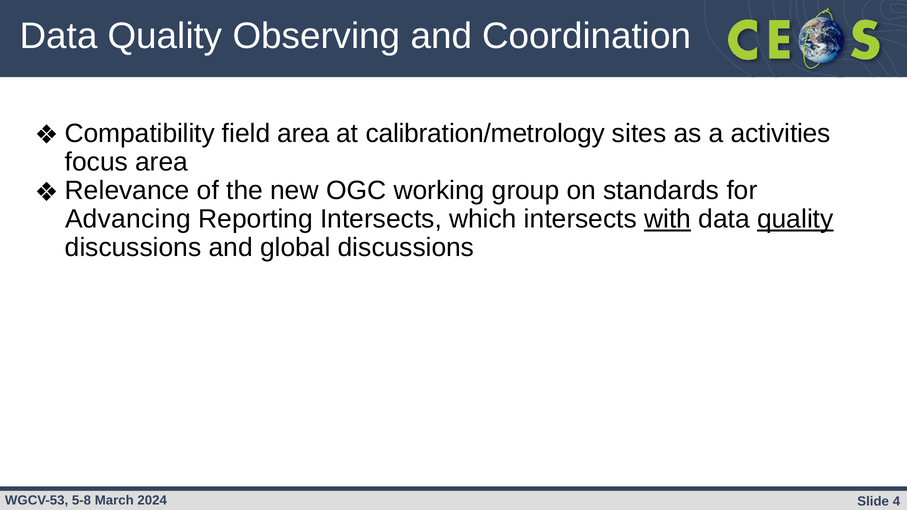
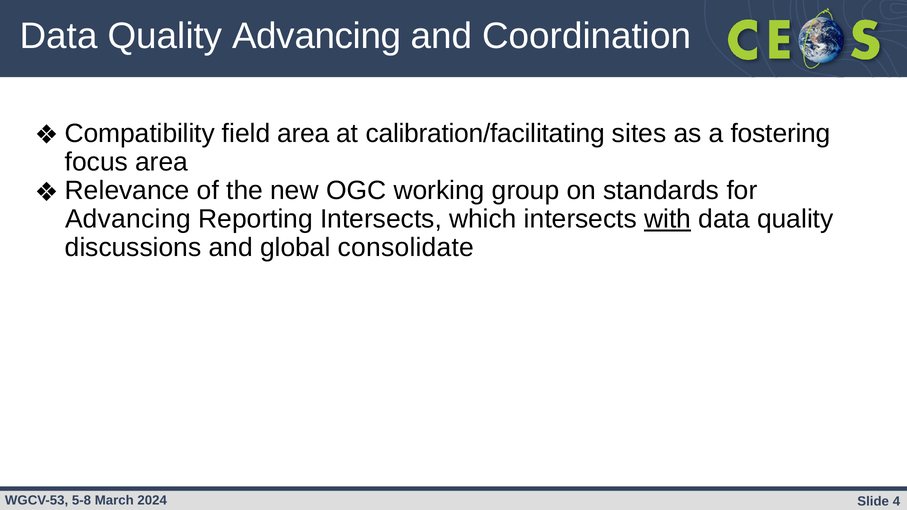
Quality Observing: Observing -> Advancing
calibration/metrology: calibration/metrology -> calibration/facilitating
activities: activities -> fostering
quality at (795, 219) underline: present -> none
global discussions: discussions -> consolidate
